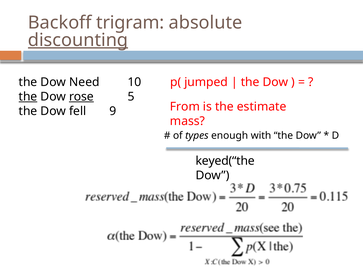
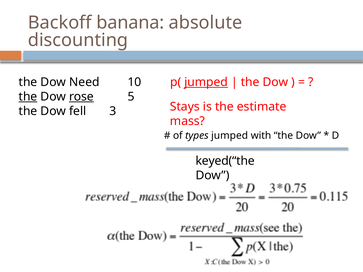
trigram: trigram -> banana
discounting underline: present -> none
jumped at (206, 82) underline: none -> present
From: From -> Stays
9: 9 -> 3
types enough: enough -> jumped
